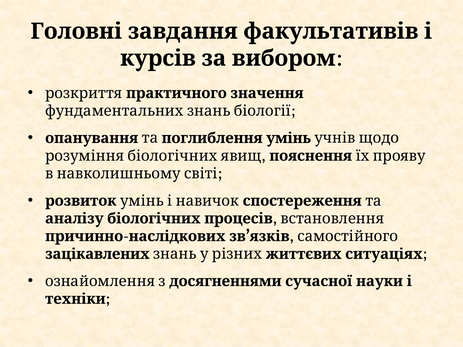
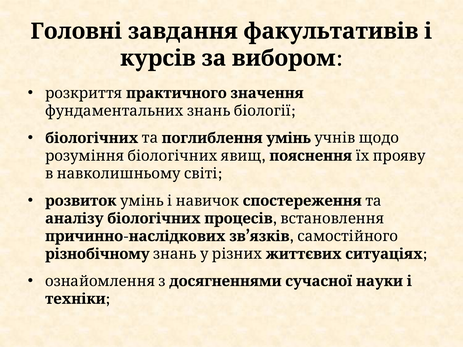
опанування: опанування -> біологічних
зацікавлених: зацікавлених -> різнобічному
